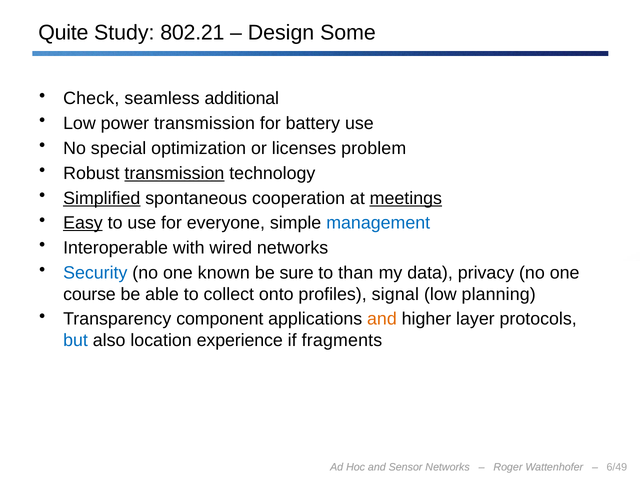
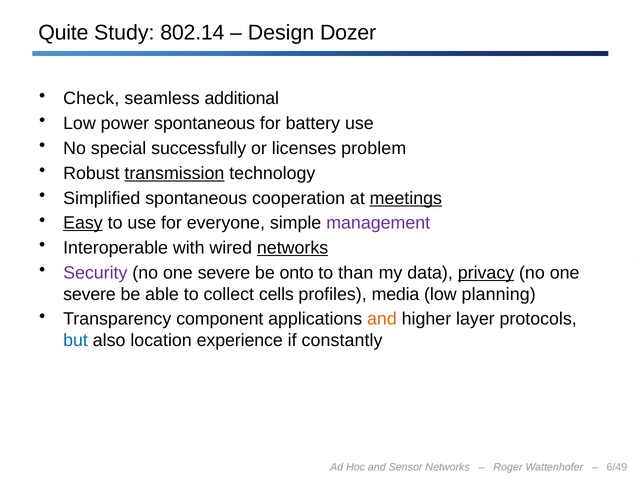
802.21: 802.21 -> 802.14
Some: Some -> Dozer
power transmission: transmission -> spontaneous
optimization: optimization -> successfully
Simplified underline: present -> none
management colour: blue -> purple
networks at (293, 248) underline: none -> present
Security colour: blue -> purple
known at (224, 273): known -> severe
sure: sure -> onto
privacy underline: none -> present
course at (89, 294): course -> severe
onto: onto -> cells
signal: signal -> media
fragments: fragments -> constantly
